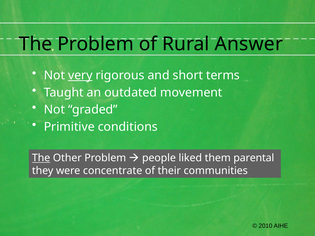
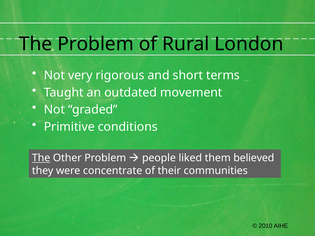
Answer: Answer -> London
very underline: present -> none
parental: parental -> believed
